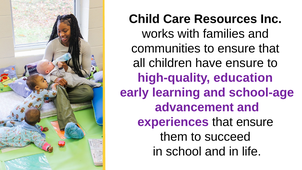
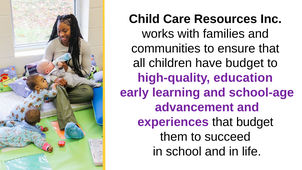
have ensure: ensure -> budget
that ensure: ensure -> budget
